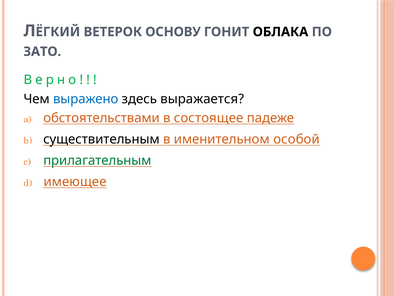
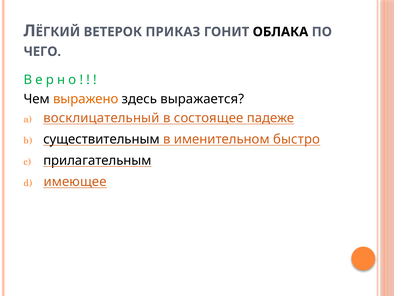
ОСНОВУ: ОСНОВУ -> ПРИКАЗ
ЗАТО: ЗАТО -> ЧЕГО
выражено colour: blue -> orange
обстоятельствами: обстоятельствами -> восклицательный
особой: особой -> быстро
прилагательным colour: green -> black
